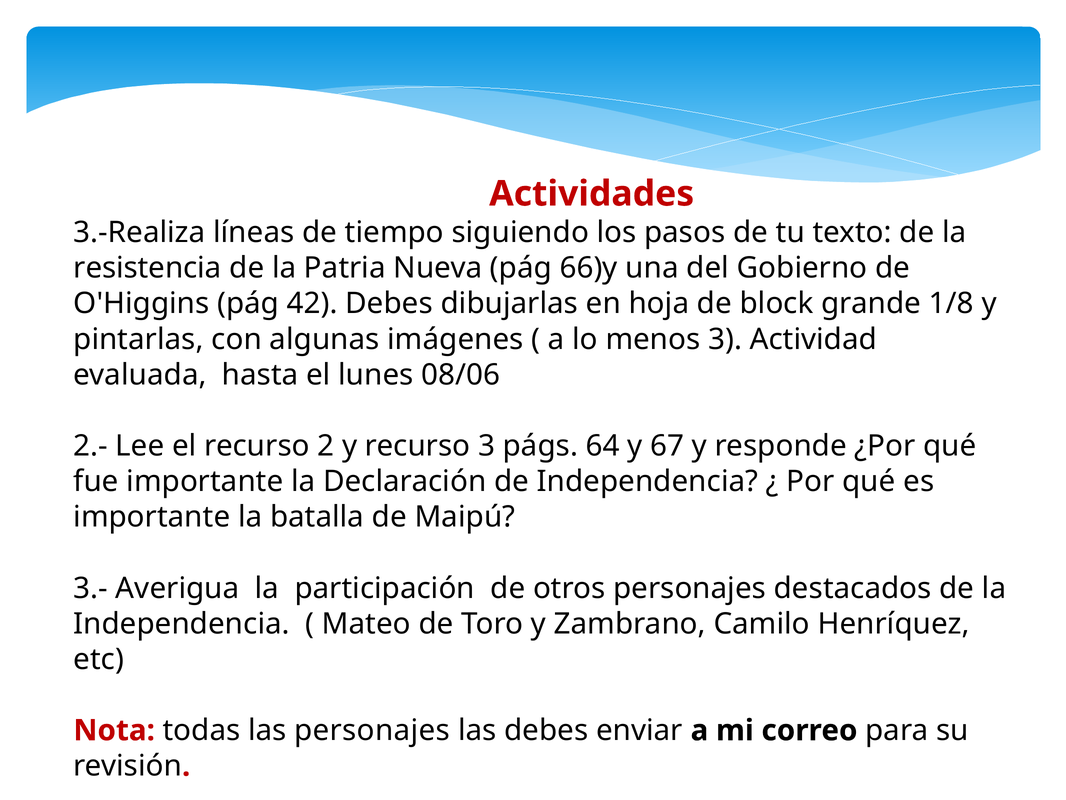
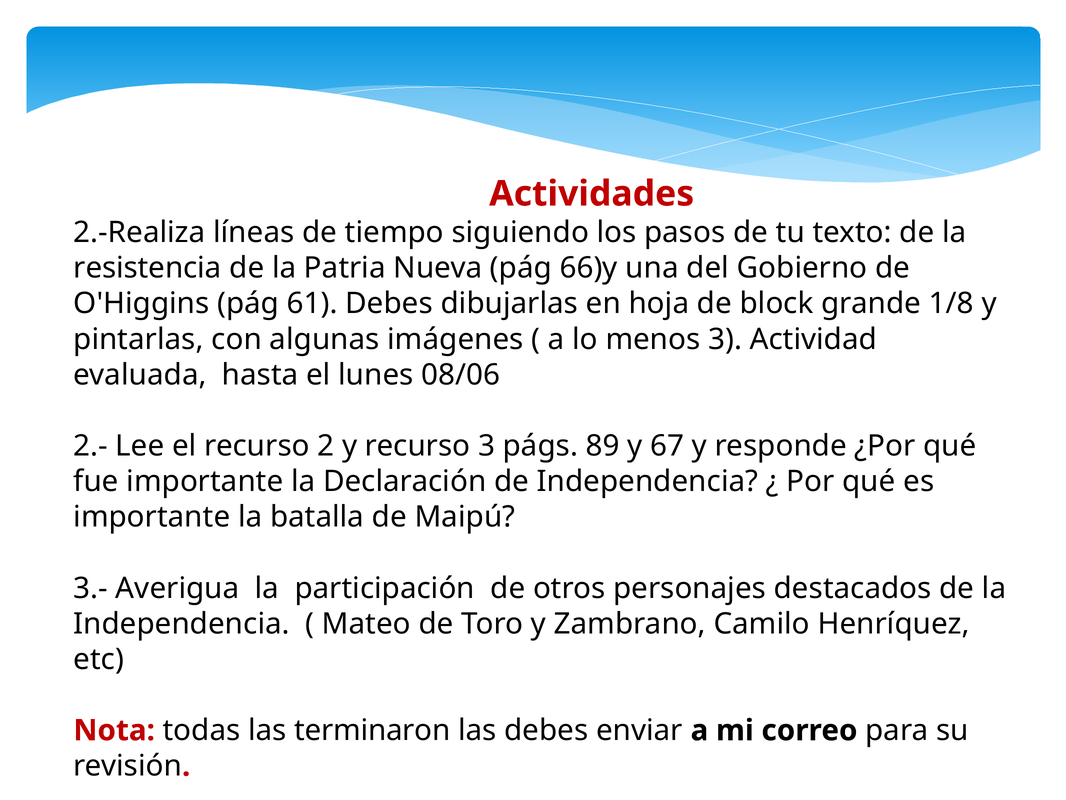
3.-Realiza: 3.-Realiza -> 2.-Realiza
42: 42 -> 61
64: 64 -> 89
las personajes: personajes -> terminaron
